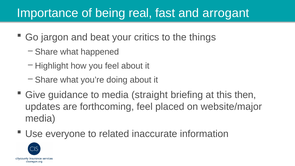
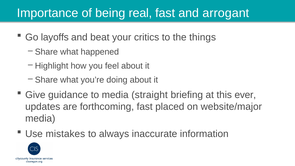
jargon: jargon -> layoffs
then: then -> ever
forthcoming feel: feel -> fast
everyone: everyone -> mistakes
related: related -> always
